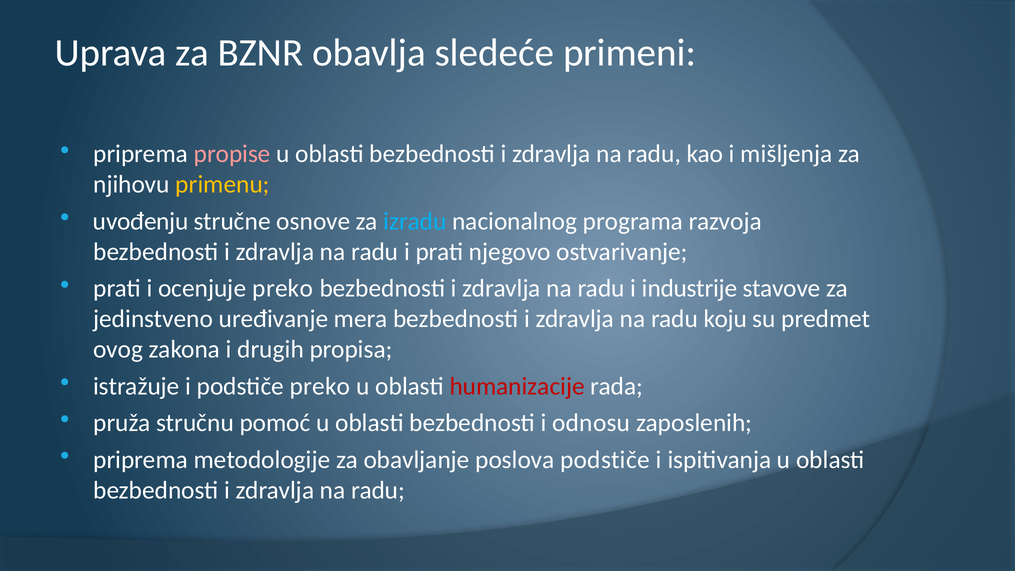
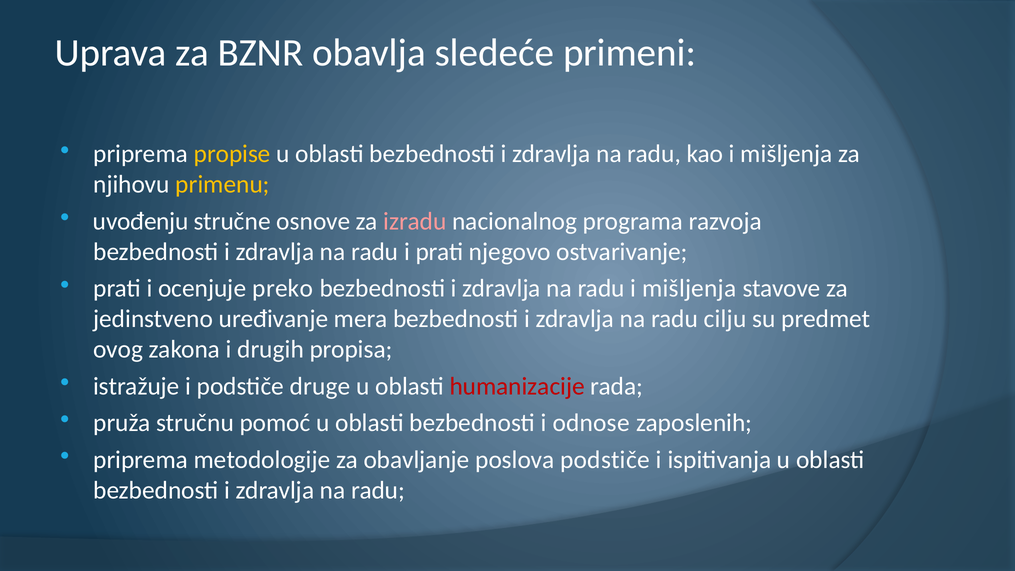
propise colour: pink -> yellow
izradu colour: light blue -> pink
radu i industrije: industrije -> mišljenja
koju: koju -> cilju
podstiče preko: preko -> druge
odnosu: odnosu -> odnose
